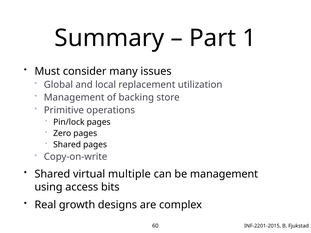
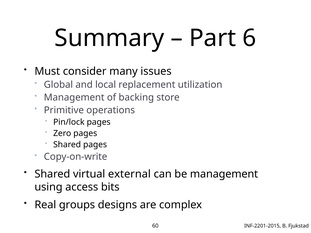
1: 1 -> 6
multiple: multiple -> external
growth: growth -> groups
